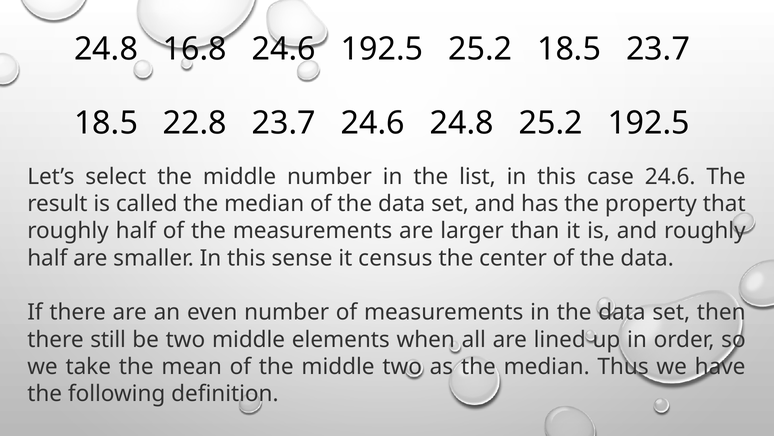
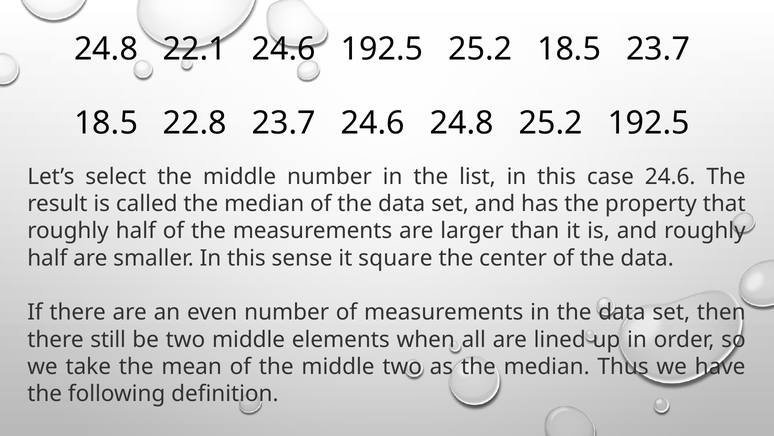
16.8: 16.8 -> 22.1
census: census -> square
